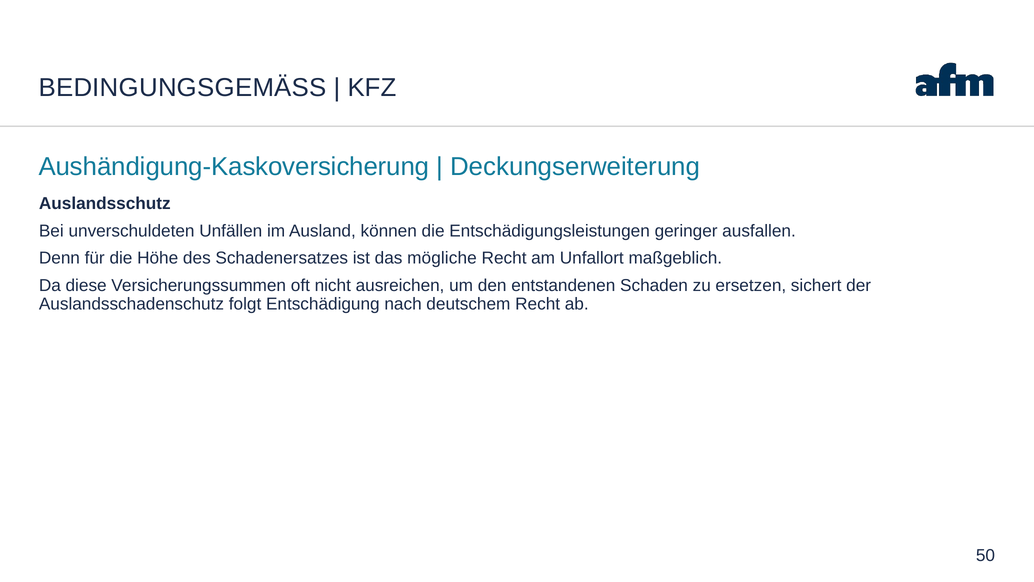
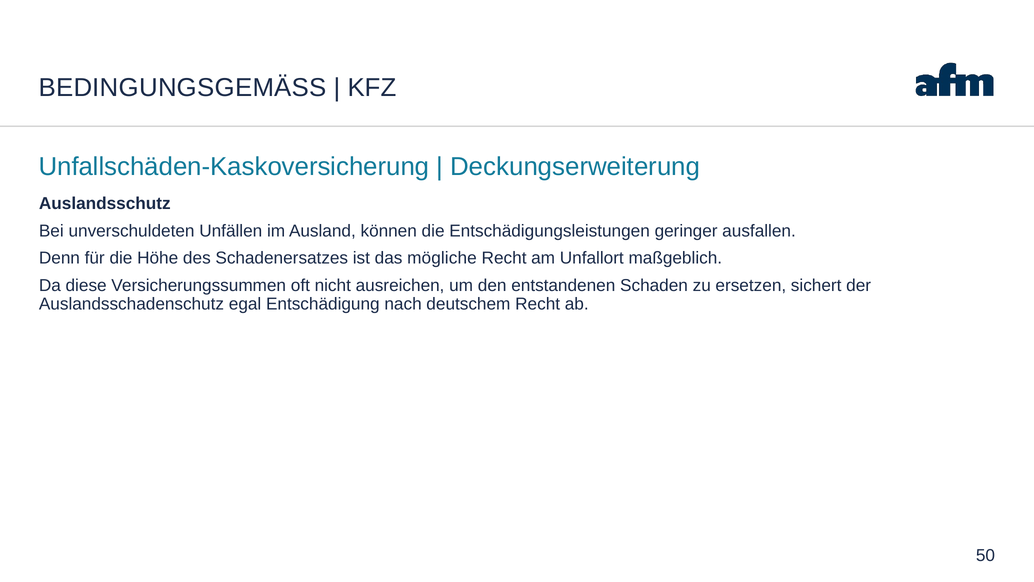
Aushändigung-Kaskoversicherung: Aushändigung-Kaskoversicherung -> Unfallschäden-Kaskoversicherung
folgt: folgt -> egal
